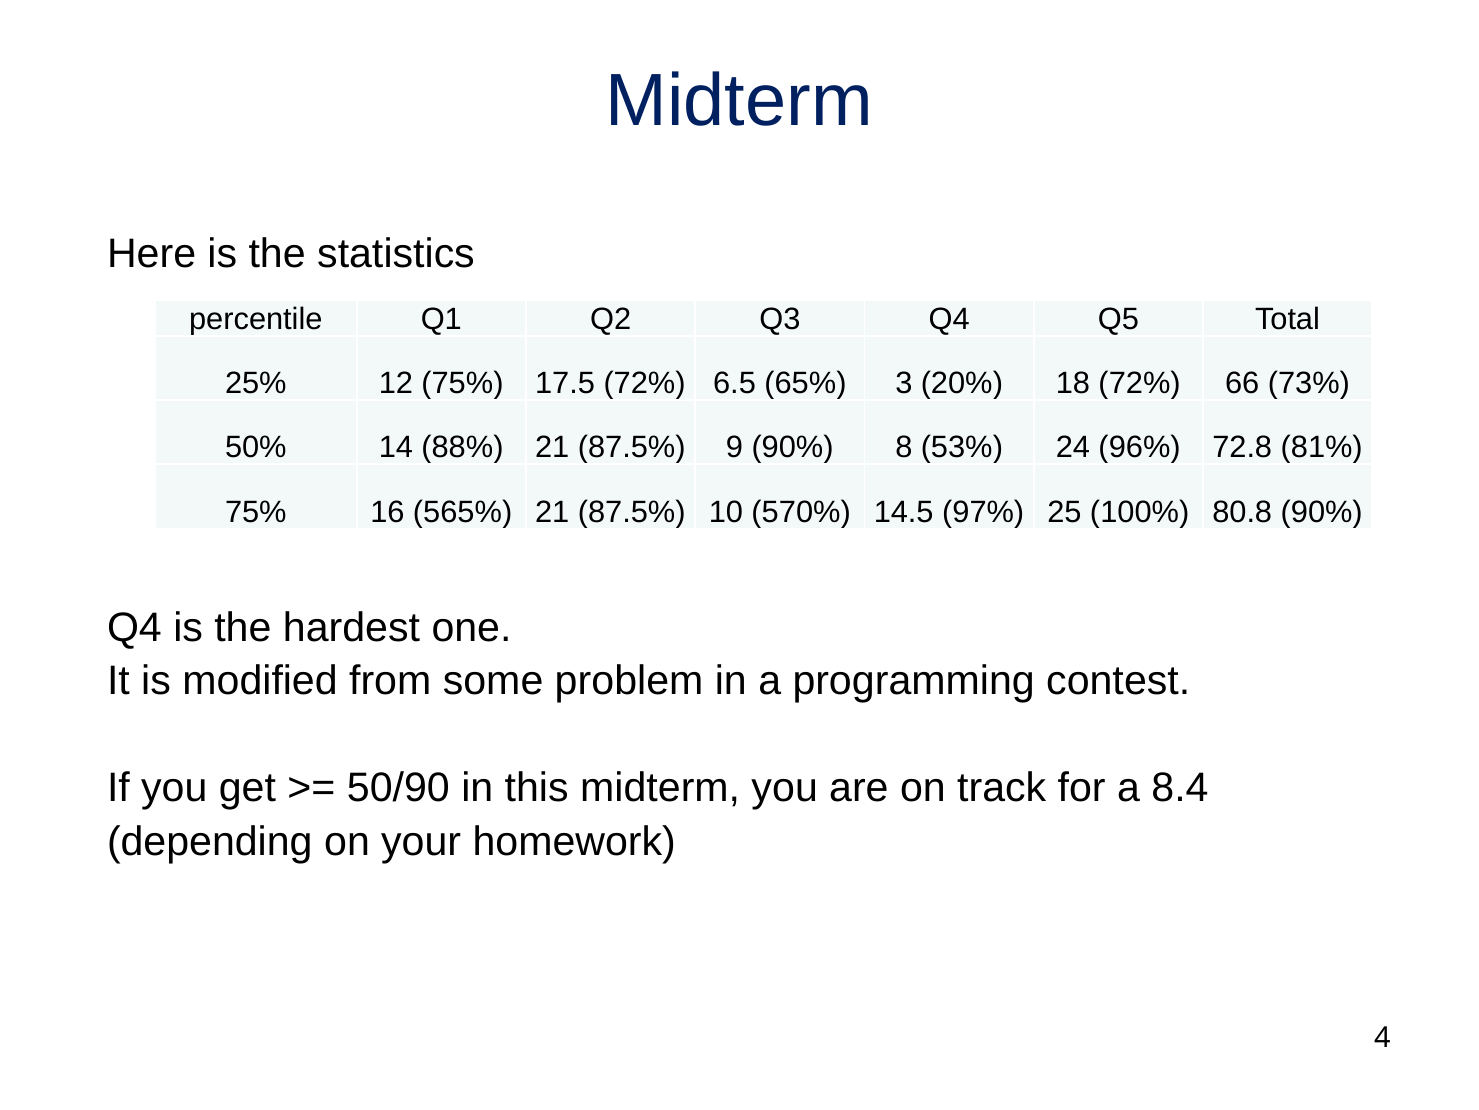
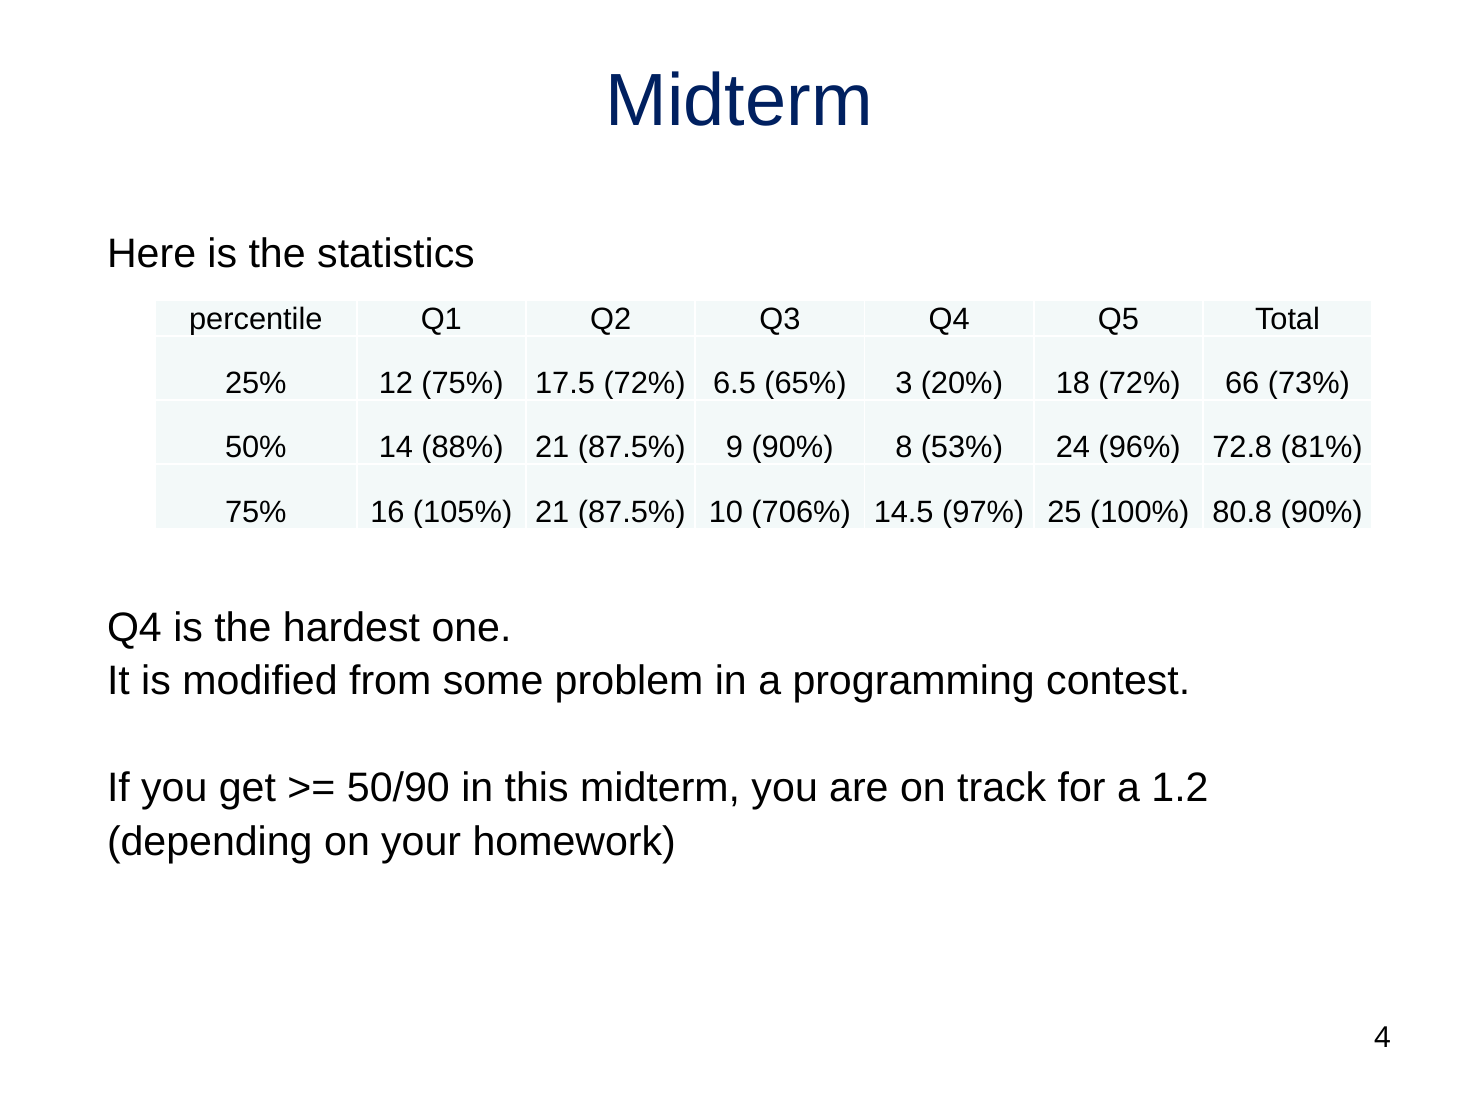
565%: 565% -> 105%
570%: 570% -> 706%
8.4: 8.4 -> 1.2
